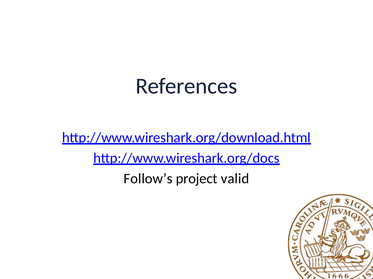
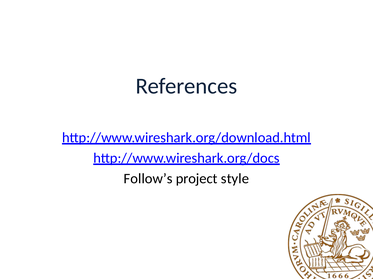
valid: valid -> style
